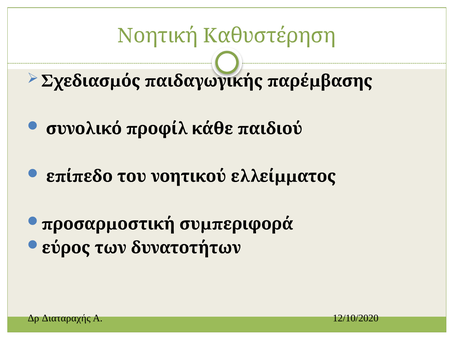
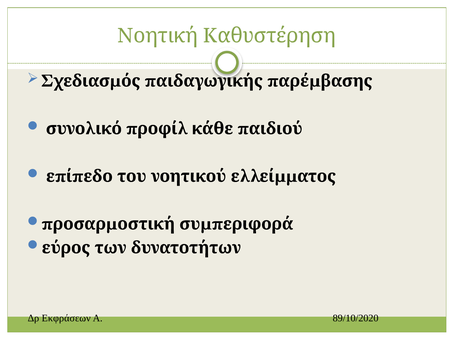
Διαταραχής: Διαταραχής -> Εκφράσεων
12/10/2020: 12/10/2020 -> 89/10/2020
